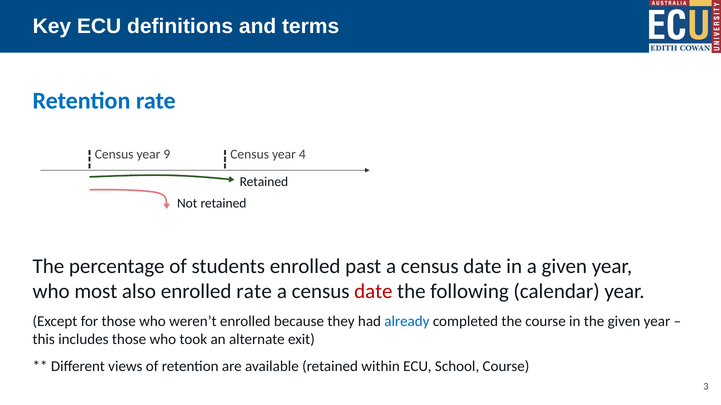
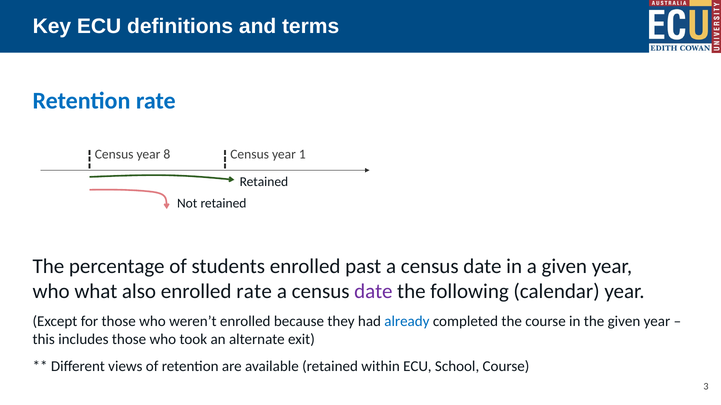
9: 9 -> 8
4: 4 -> 1
most: most -> what
date at (373, 292) colour: red -> purple
